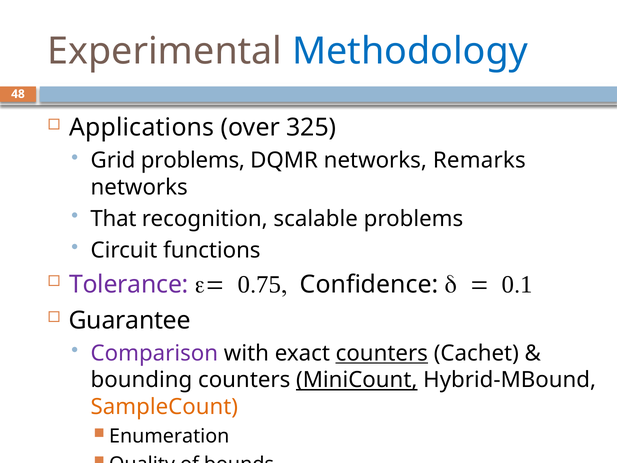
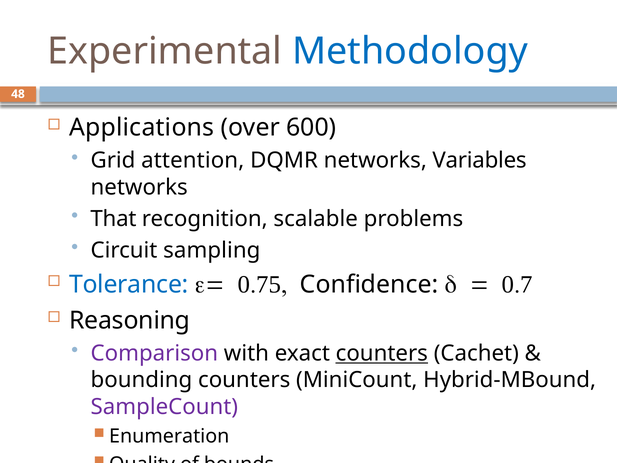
325: 325 -> 600
Grid problems: problems -> attention
Remarks: Remarks -> Variables
functions: functions -> sampling
Tolerance colour: purple -> blue
0.1: 0.1 -> 0.7
Guarantee: Guarantee -> Reasoning
MiniCount underline: present -> none
SampleCount colour: orange -> purple
